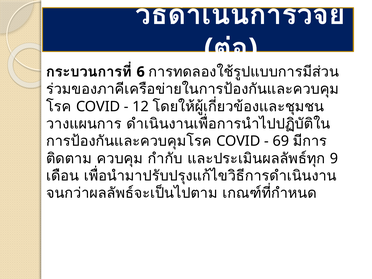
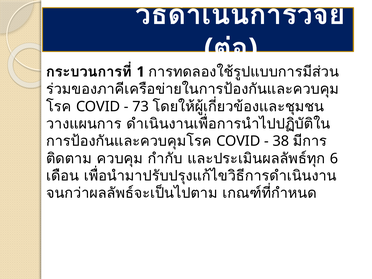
6: 6 -> 1
12: 12 -> 73
69: 69 -> 38
9: 9 -> 6
